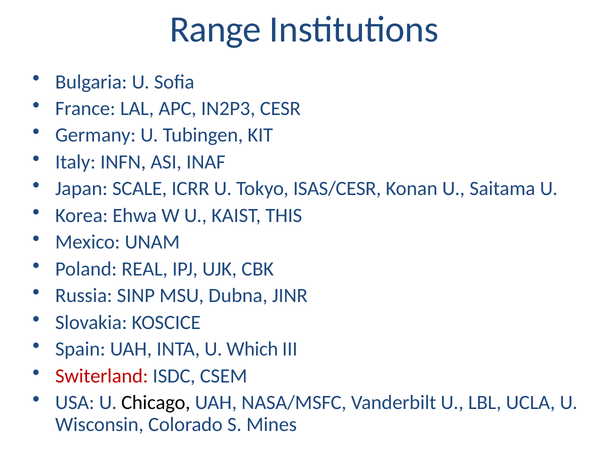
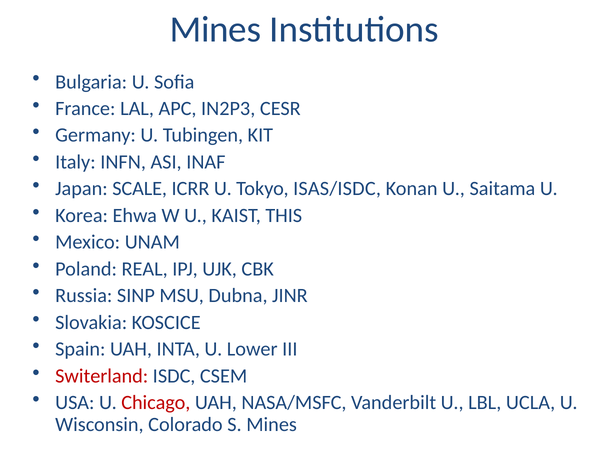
Range at (215, 29): Range -> Mines
ISAS/CESR: ISAS/CESR -> ISAS/ISDC
Which: Which -> Lower
Chicago colour: black -> red
